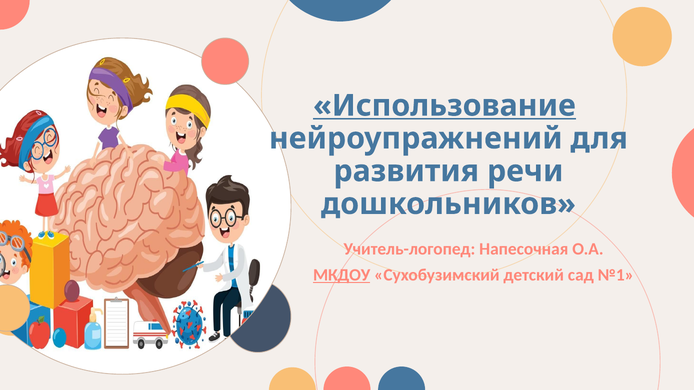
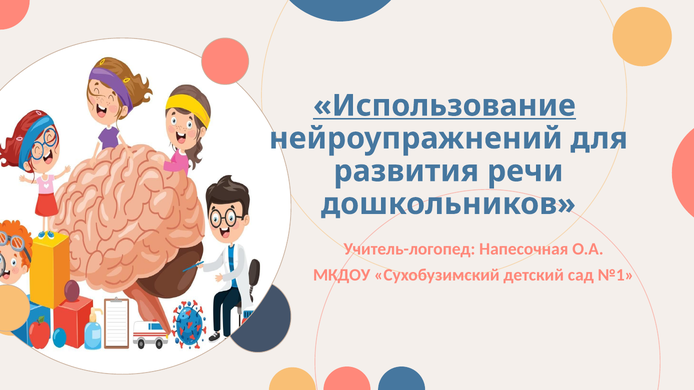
МКДОУ underline: present -> none
